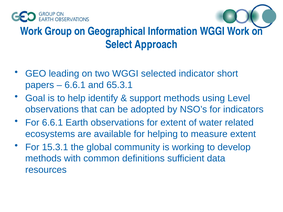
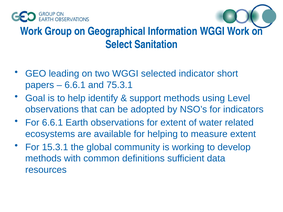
Approach: Approach -> Sanitation
65.3.1: 65.3.1 -> 75.3.1
